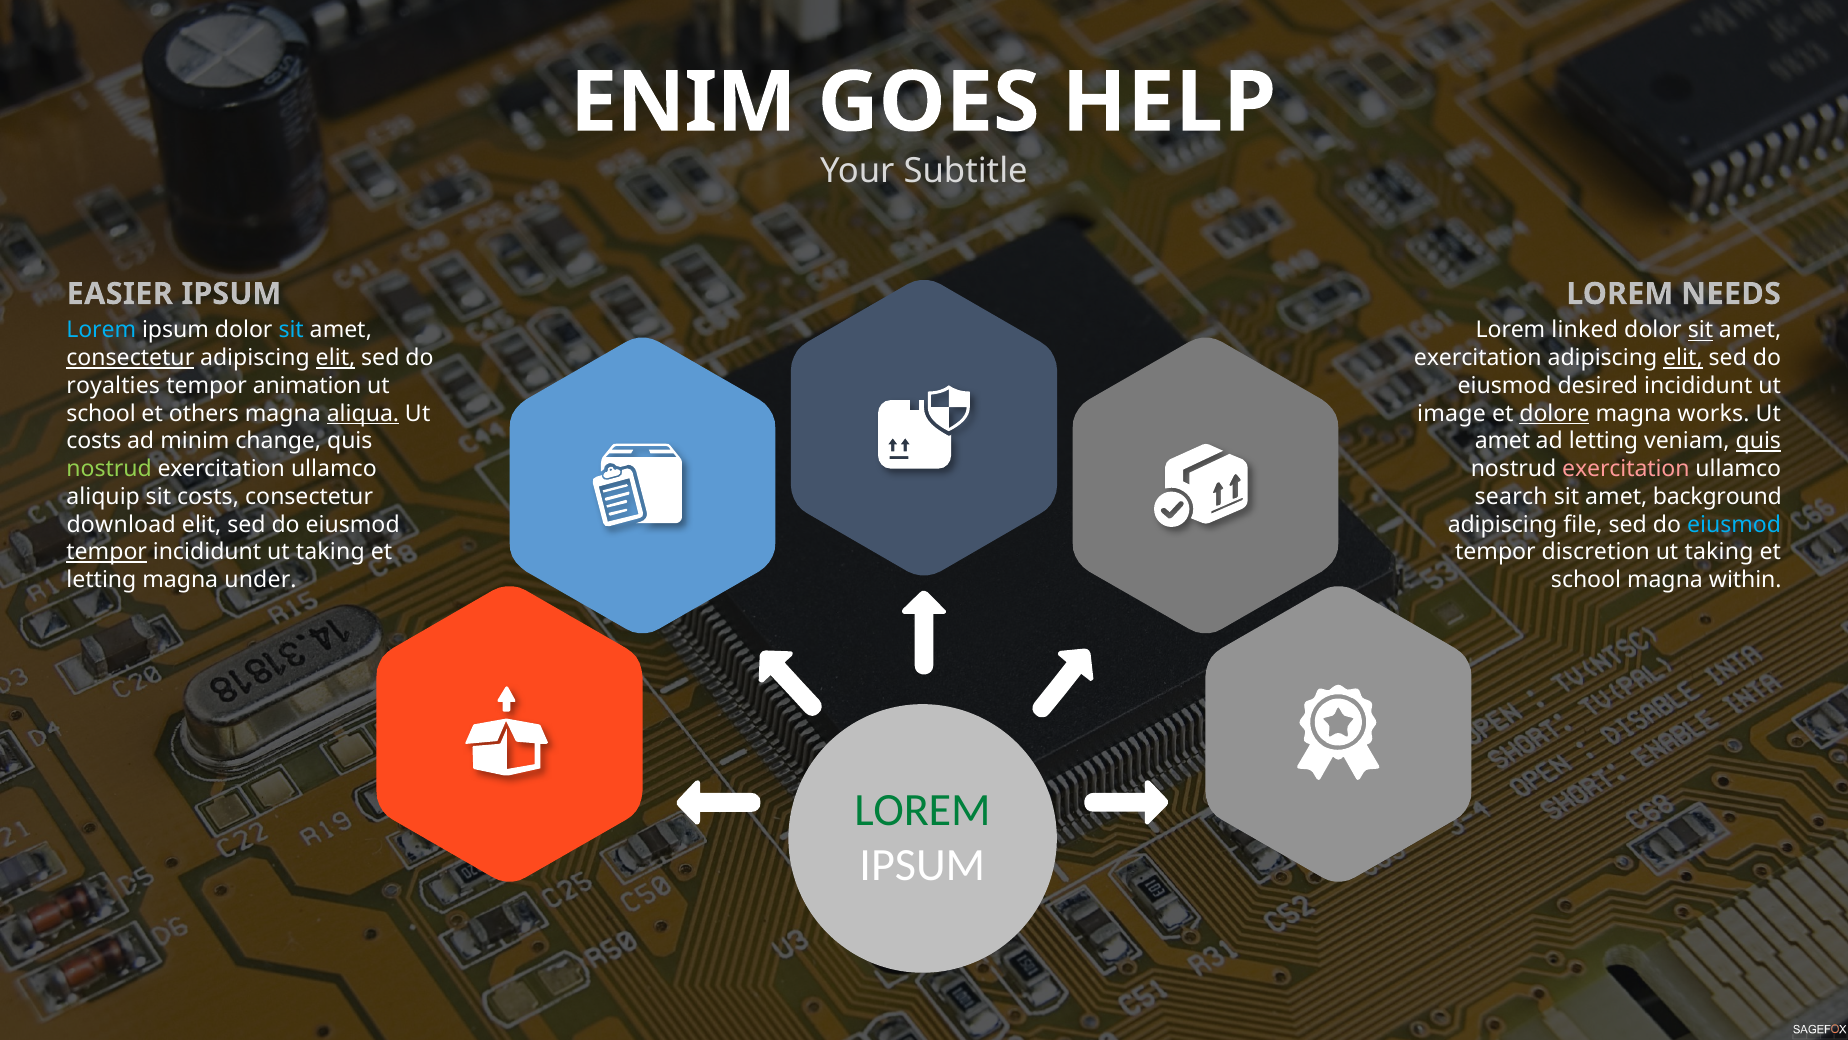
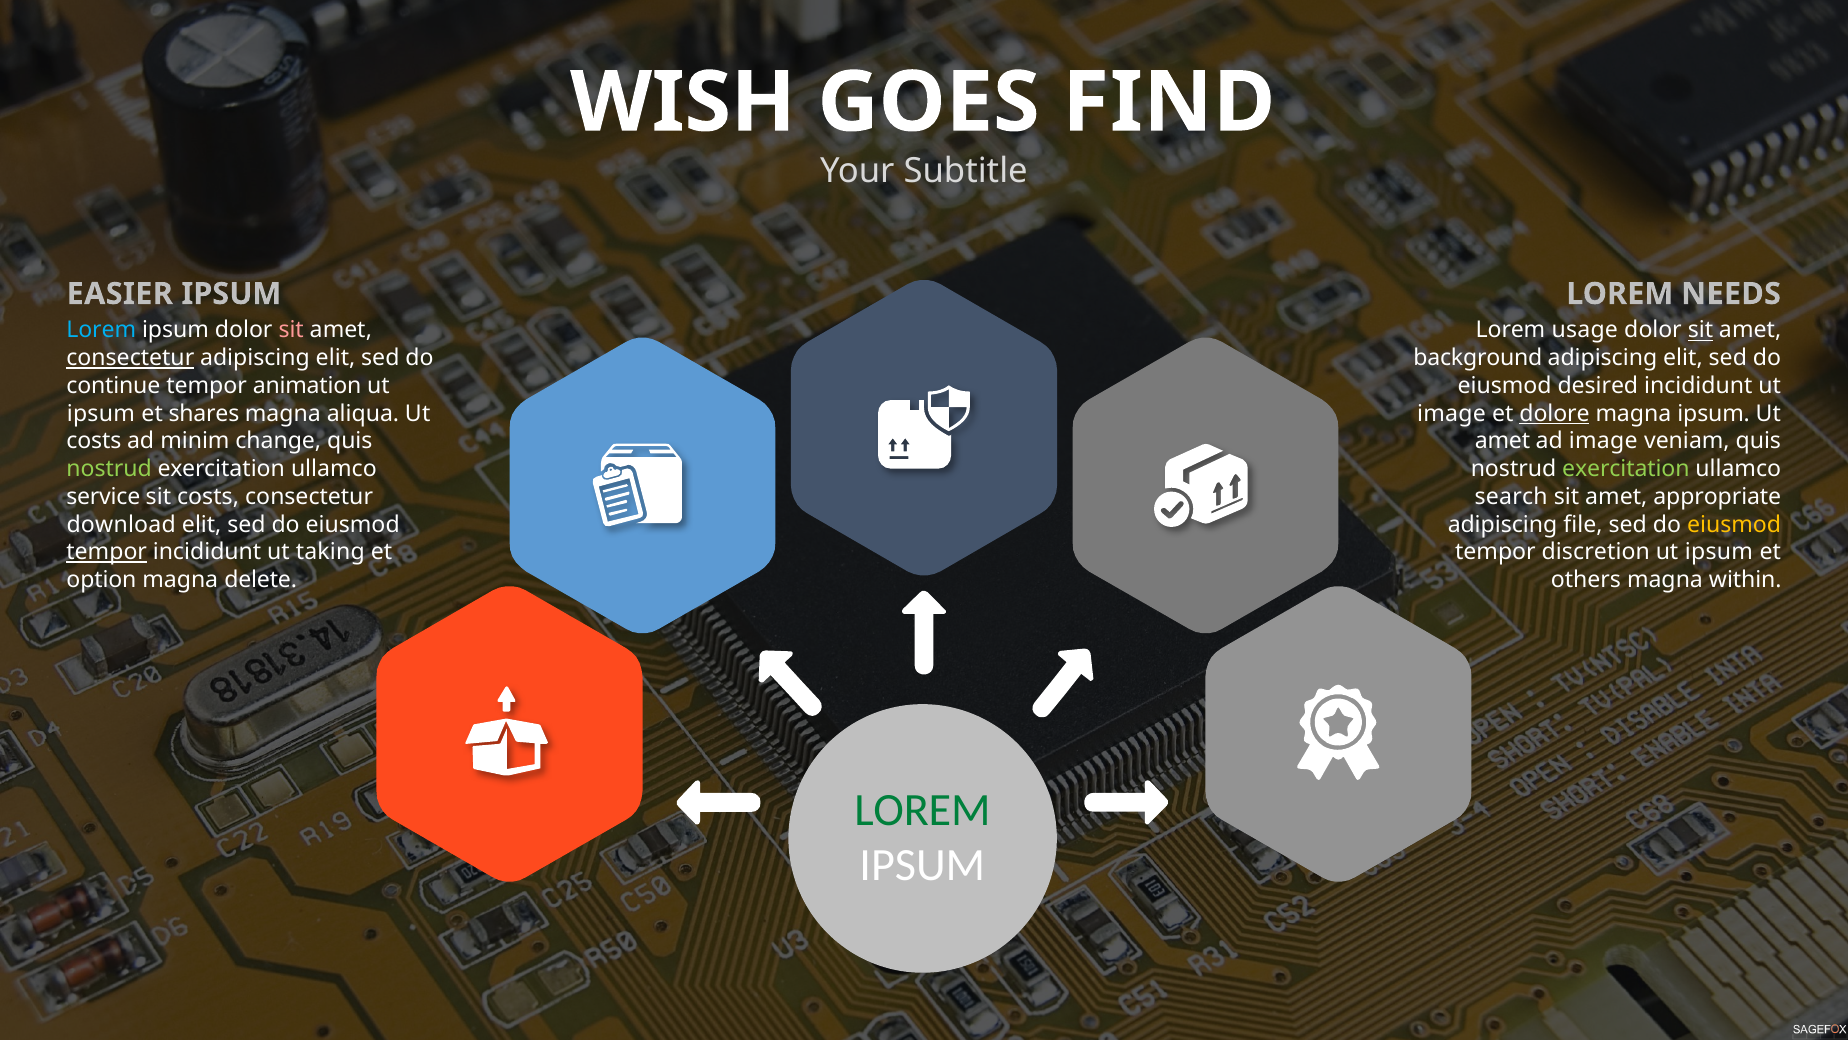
ENIM: ENIM -> WISH
HELP: HELP -> FIND
sit at (291, 330) colour: light blue -> pink
linked: linked -> usage
elit at (336, 358) underline: present -> none
exercitation at (1478, 358): exercitation -> background
elit at (1683, 358) underline: present -> none
royalties: royalties -> continue
school at (101, 413): school -> ipsum
others: others -> shares
aliqua underline: present -> none
magna works: works -> ipsum
ad letting: letting -> image
quis at (1758, 441) underline: present -> none
exercitation at (1626, 469) colour: pink -> light green
aliquip: aliquip -> service
background: background -> appropriate
eiusmod at (1734, 524) colour: light blue -> yellow
taking at (1719, 552): taking -> ipsum
letting at (101, 580): letting -> option
under: under -> delete
school at (1586, 580): school -> others
